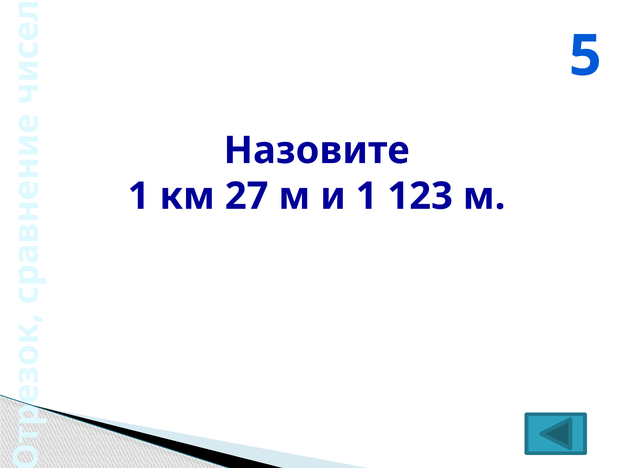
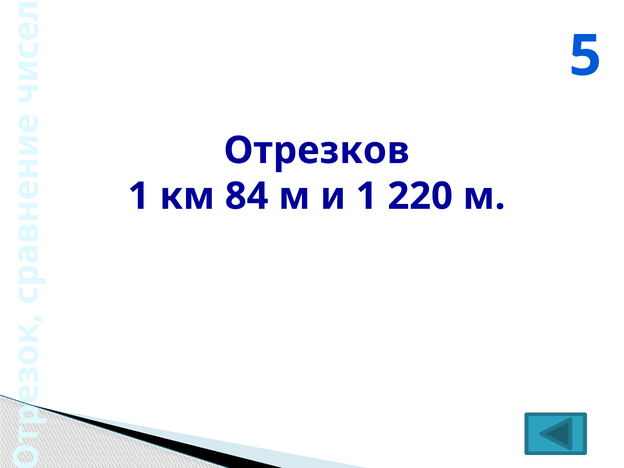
Назовите: Назовите -> Отрезков
27: 27 -> 84
123: 123 -> 220
